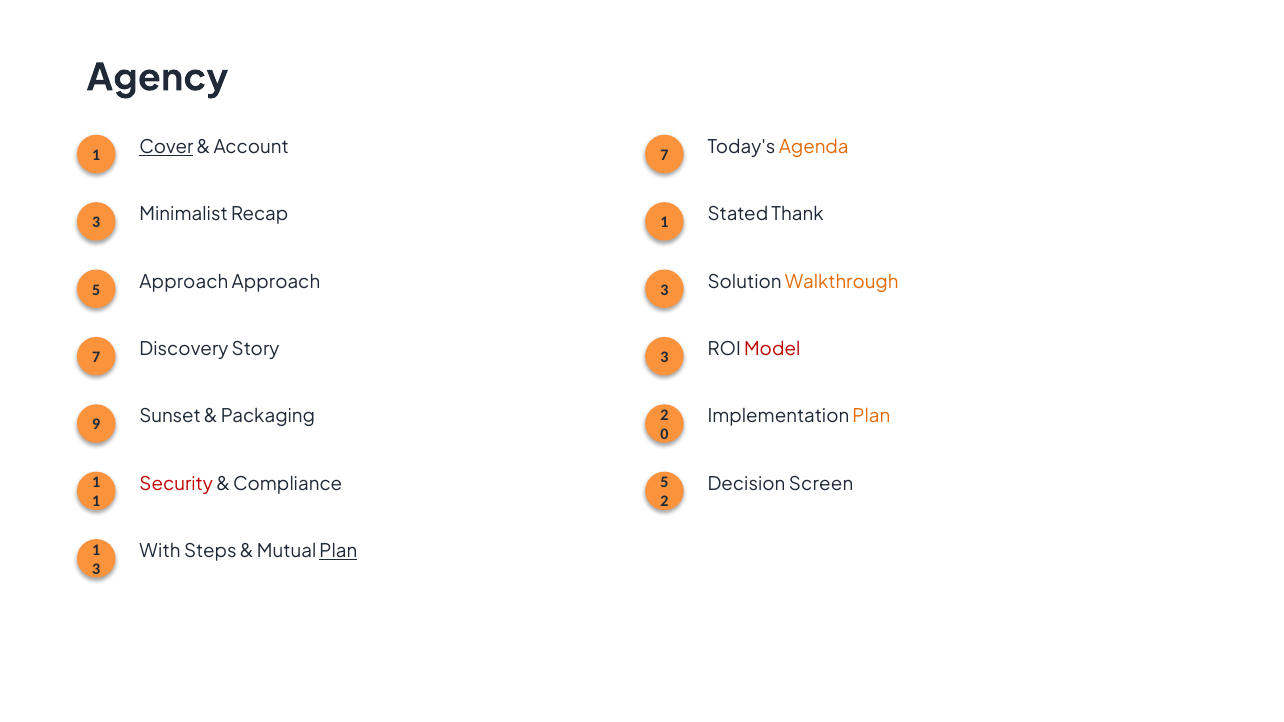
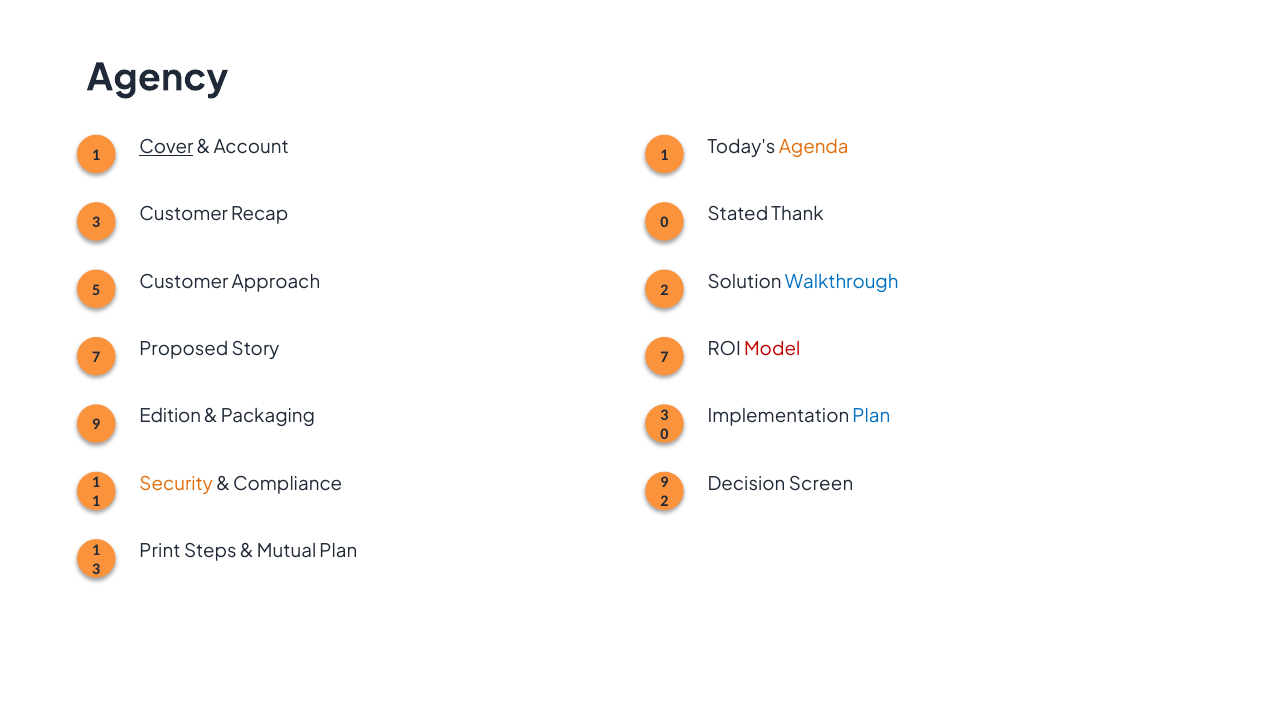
Account 7: 7 -> 1
3 Minimalist: Minimalist -> Customer
Recap 1: 1 -> 0
5 Approach: Approach -> Customer
Approach 3: 3 -> 2
Walkthrough colour: orange -> blue
Discovery: Discovery -> Proposed
Story 3: 3 -> 7
Plan at (871, 417) colour: orange -> blue
Sunset: Sunset -> Edition
Packaging 2: 2 -> 3
Security colour: red -> orange
Compliance 5: 5 -> 9
With: With -> Print
Plan at (338, 552) underline: present -> none
